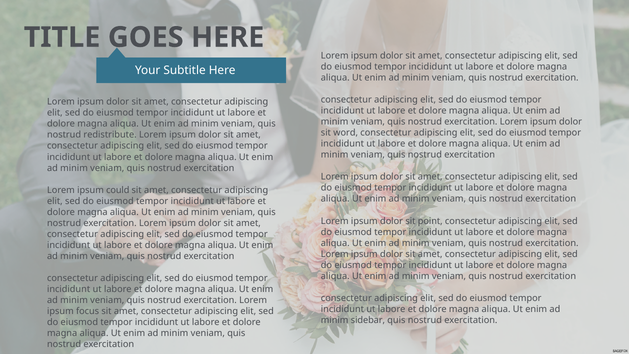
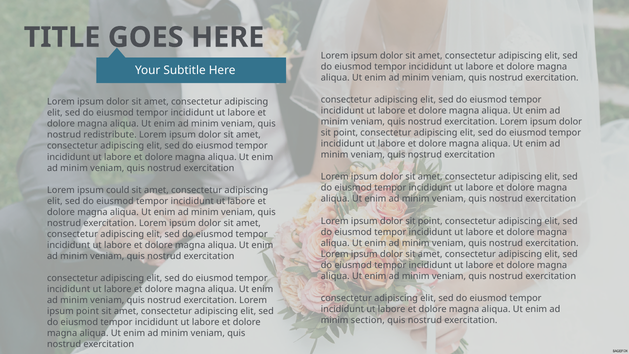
word at (346, 133): word -> point
ipsum focus: focus -> point
sidebar: sidebar -> section
